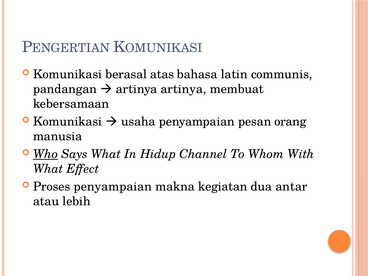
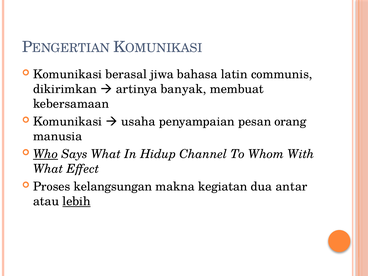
atas: atas -> jiwa
pandangan: pandangan -> dikirimkan
artinya artinya: artinya -> banyak
Proses penyampaian: penyampaian -> kelangsungan
lebih underline: none -> present
